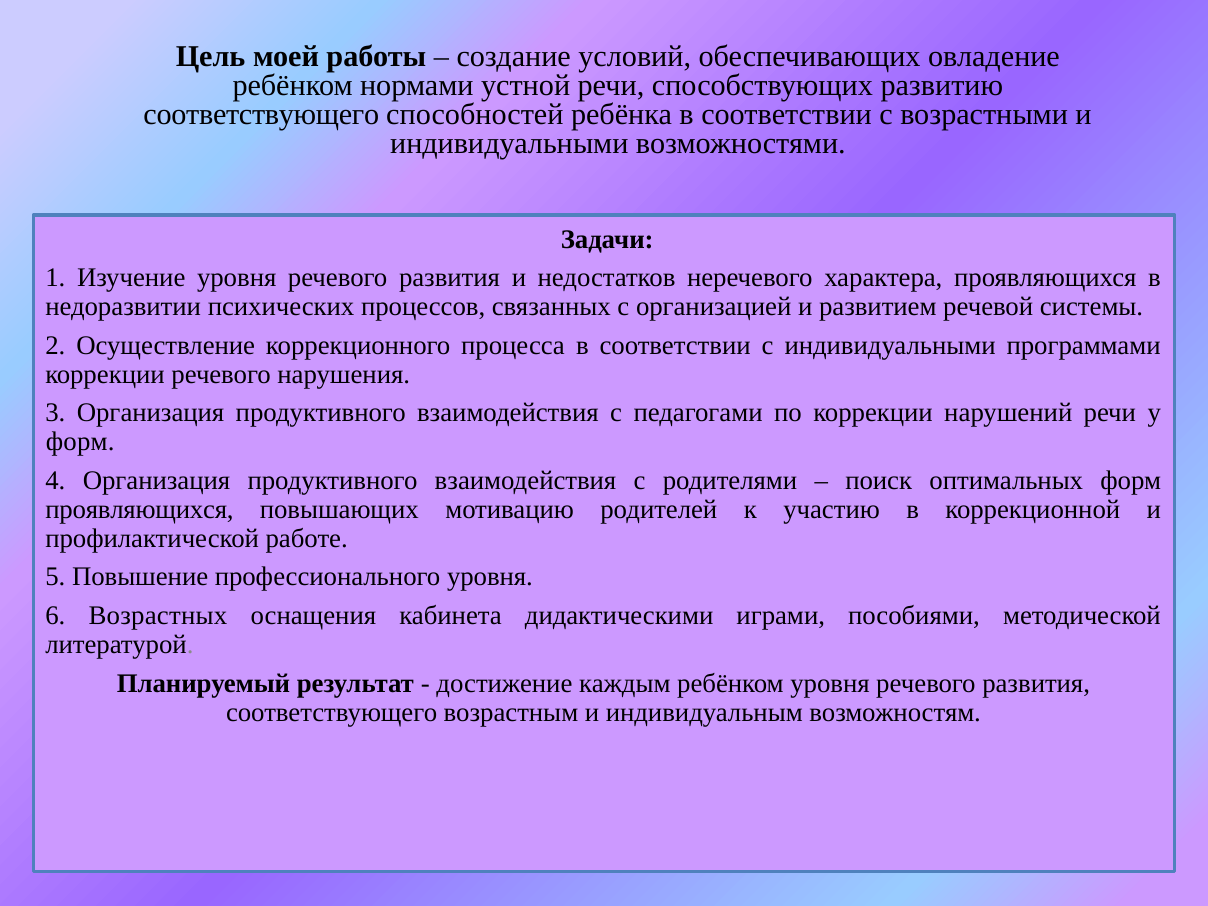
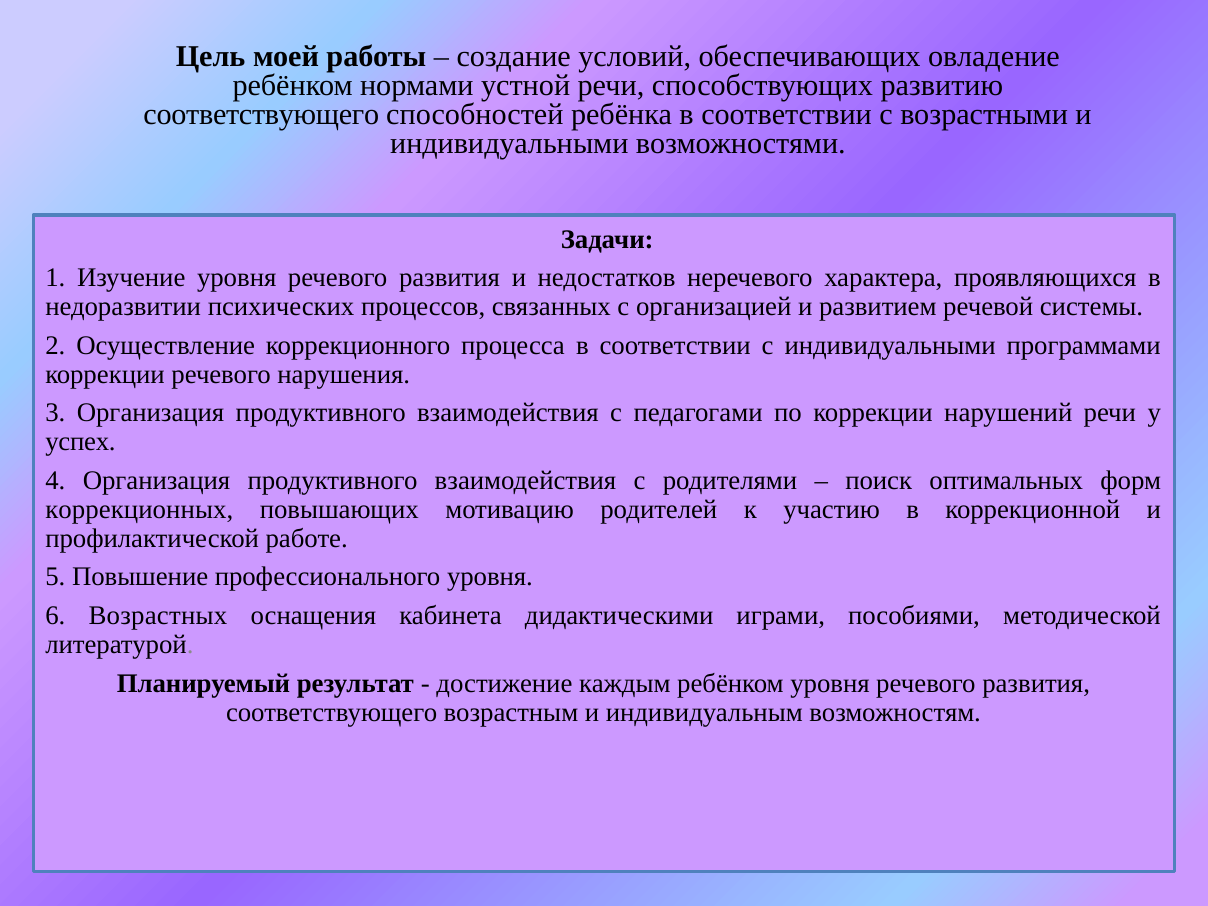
форм at (80, 442): форм -> успех
проявляющихся at (139, 509): проявляющихся -> коррекционных
